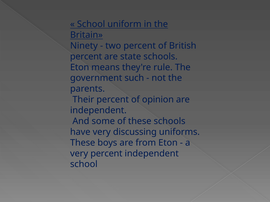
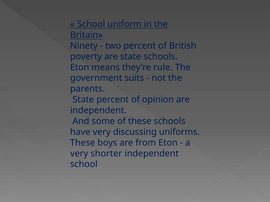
percent at (86, 57): percent -> poverty
such: such -> suits
Their at (83, 100): Their -> State
very percent: percent -> shorter
